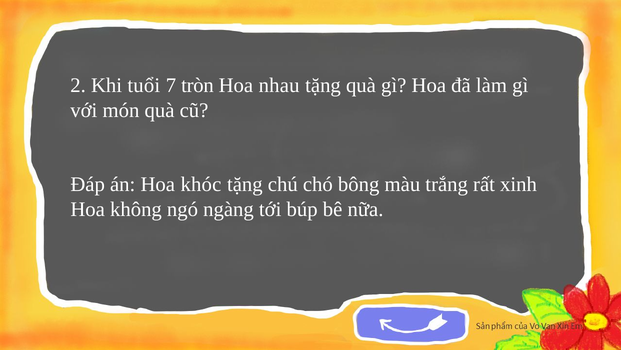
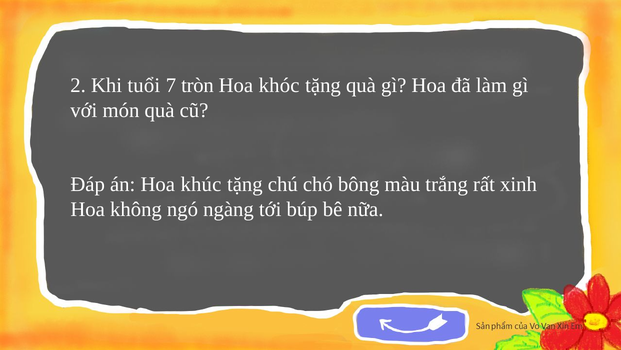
nhau: nhau -> khóc
khóc: khóc -> khúc
